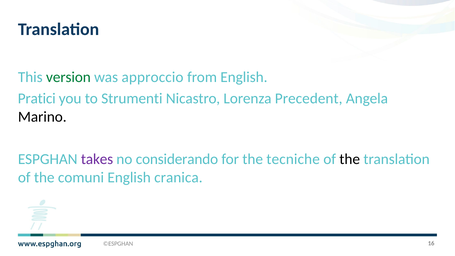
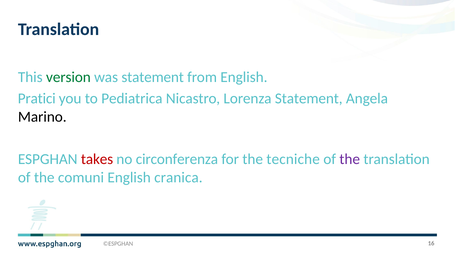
was approccio: approccio -> statement
Strumenti: Strumenti -> Pediatrica
Lorenza Precedent: Precedent -> Statement
takes colour: purple -> red
considerando: considerando -> circonferenza
the at (350, 159) colour: black -> purple
